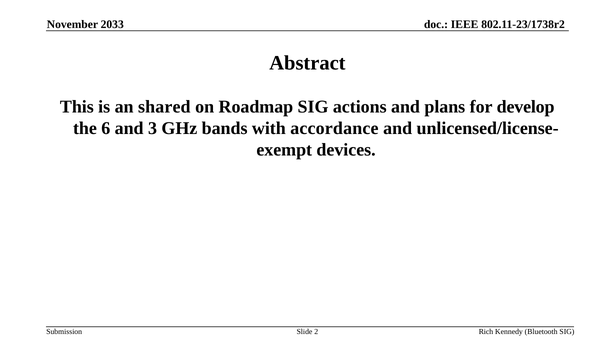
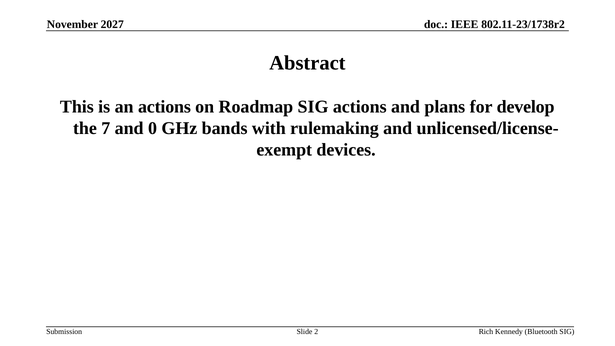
2033: 2033 -> 2027
an shared: shared -> actions
6: 6 -> 7
3: 3 -> 0
accordance: accordance -> rulemaking
